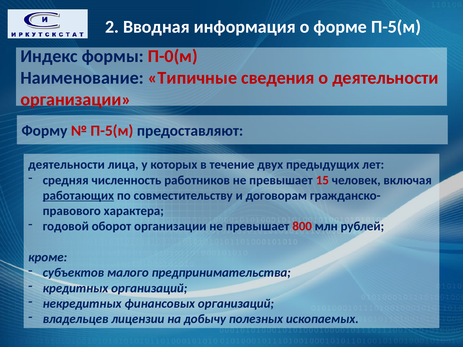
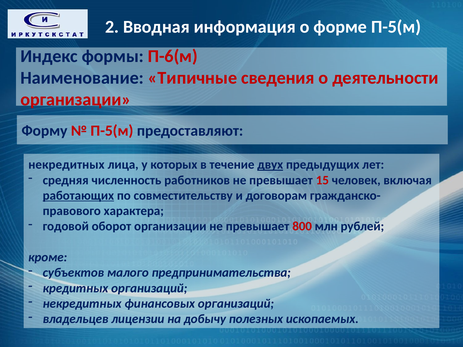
П-0(м: П-0(м -> П-6(м
деятельности at (67, 165): деятельности -> некредитных
двух underline: none -> present
